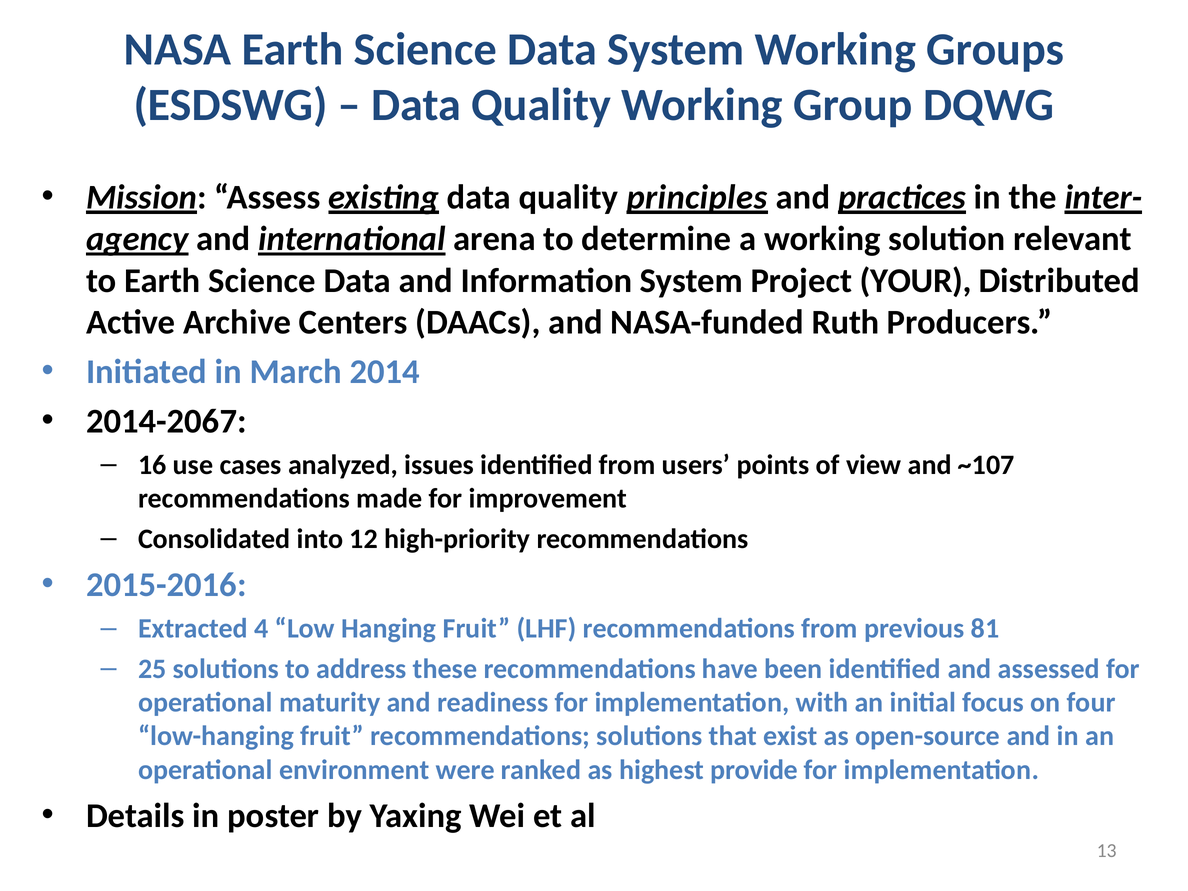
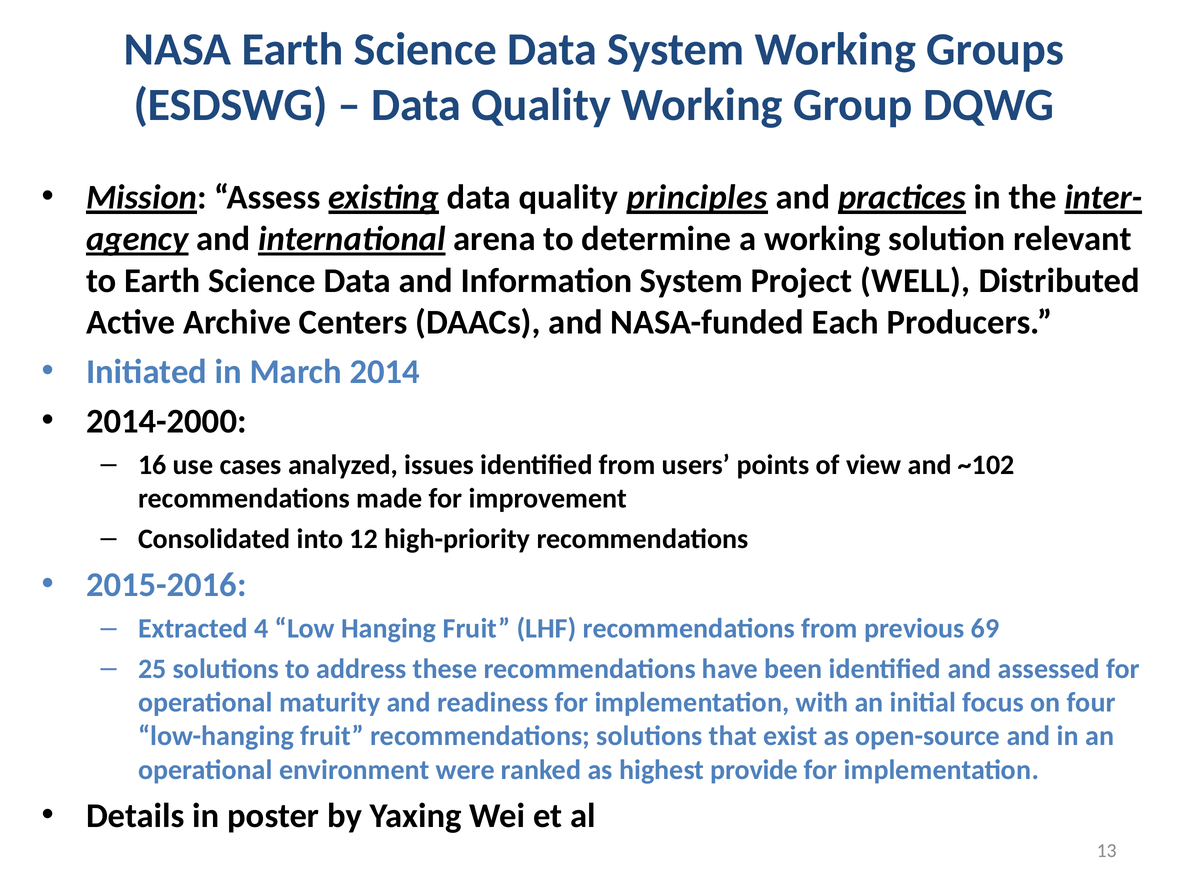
YOUR: YOUR -> WELL
Ruth: Ruth -> Each
2014-2067: 2014-2067 -> 2014-2000
~107: ~107 -> ~102
81: 81 -> 69
